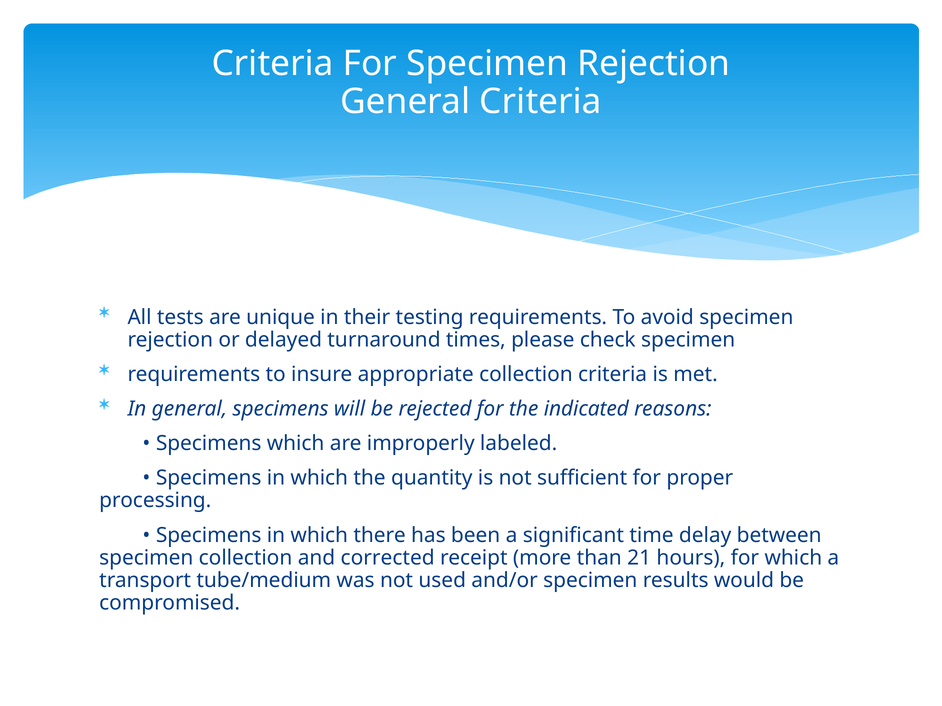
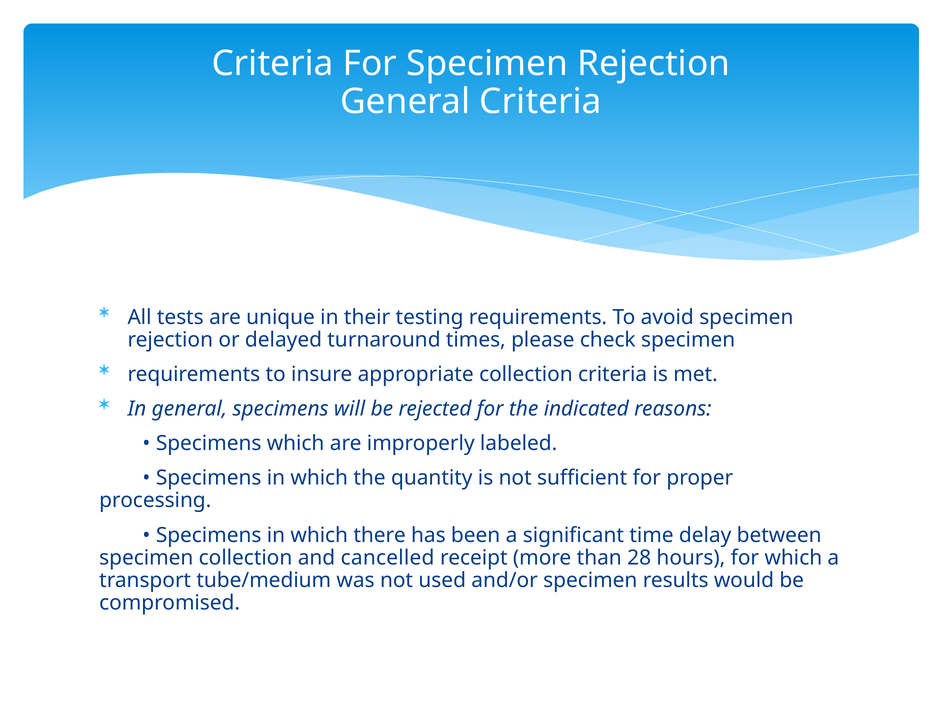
corrected: corrected -> cancelled
21: 21 -> 28
